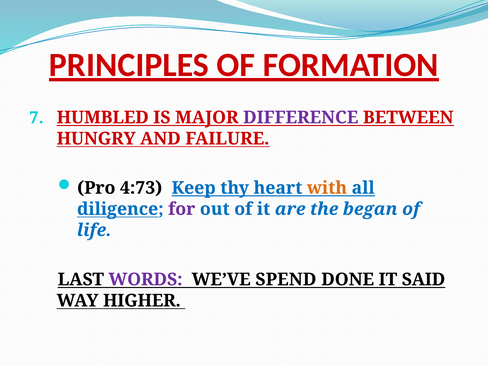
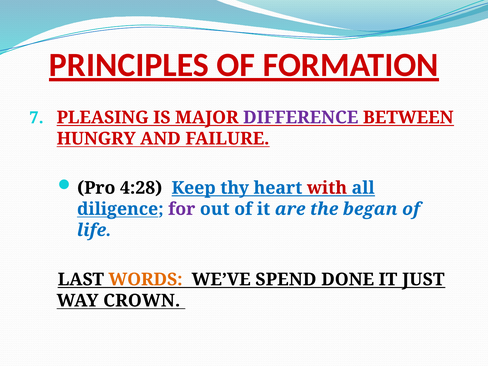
HUMBLED: HUMBLED -> PLEASING
4:73: 4:73 -> 4:28
with colour: orange -> red
WORDS colour: purple -> orange
SAID: SAID -> JUST
HIGHER: HIGHER -> CROWN
